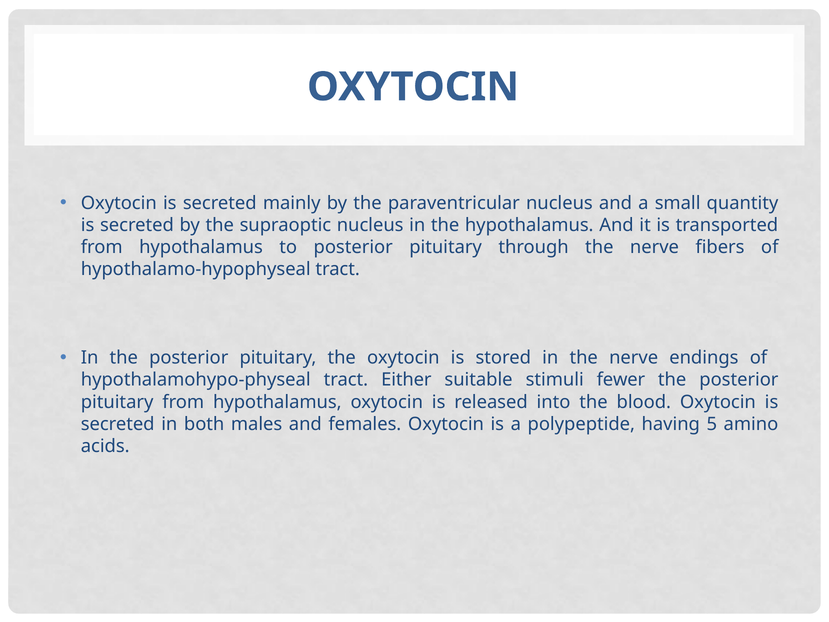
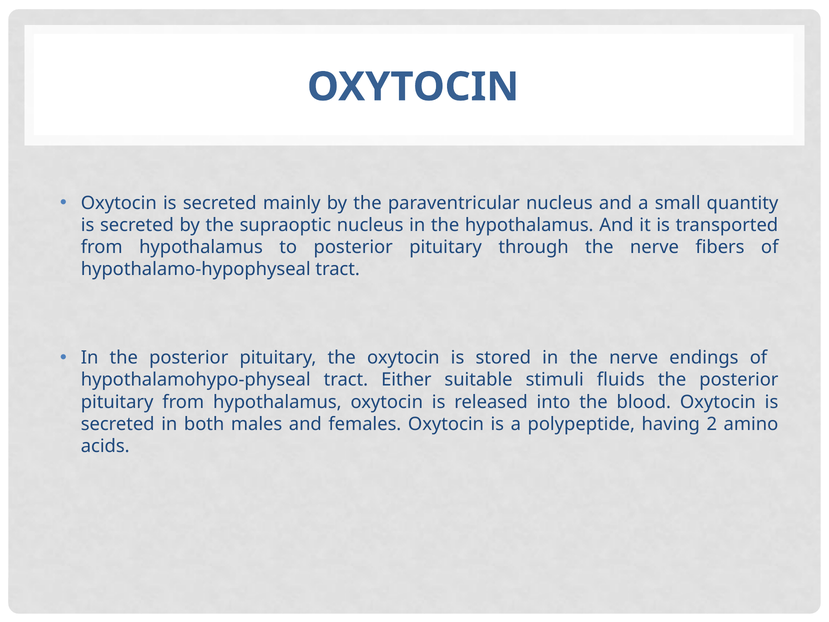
fewer: fewer -> fluids
5: 5 -> 2
